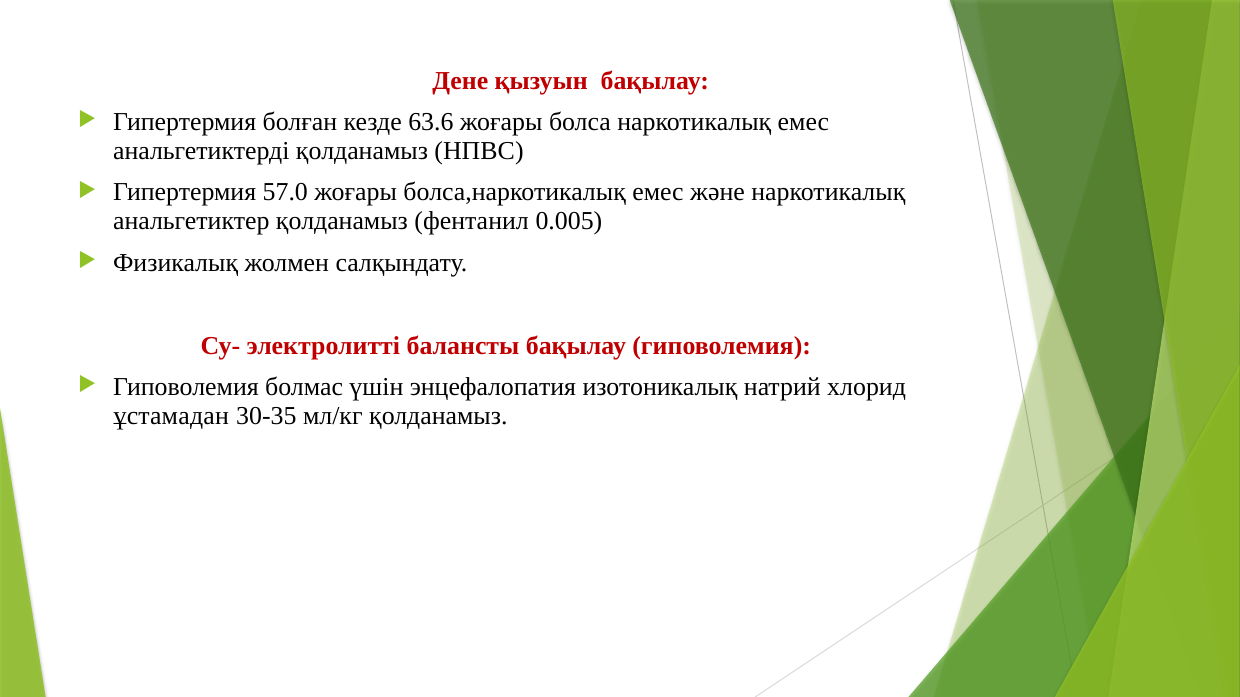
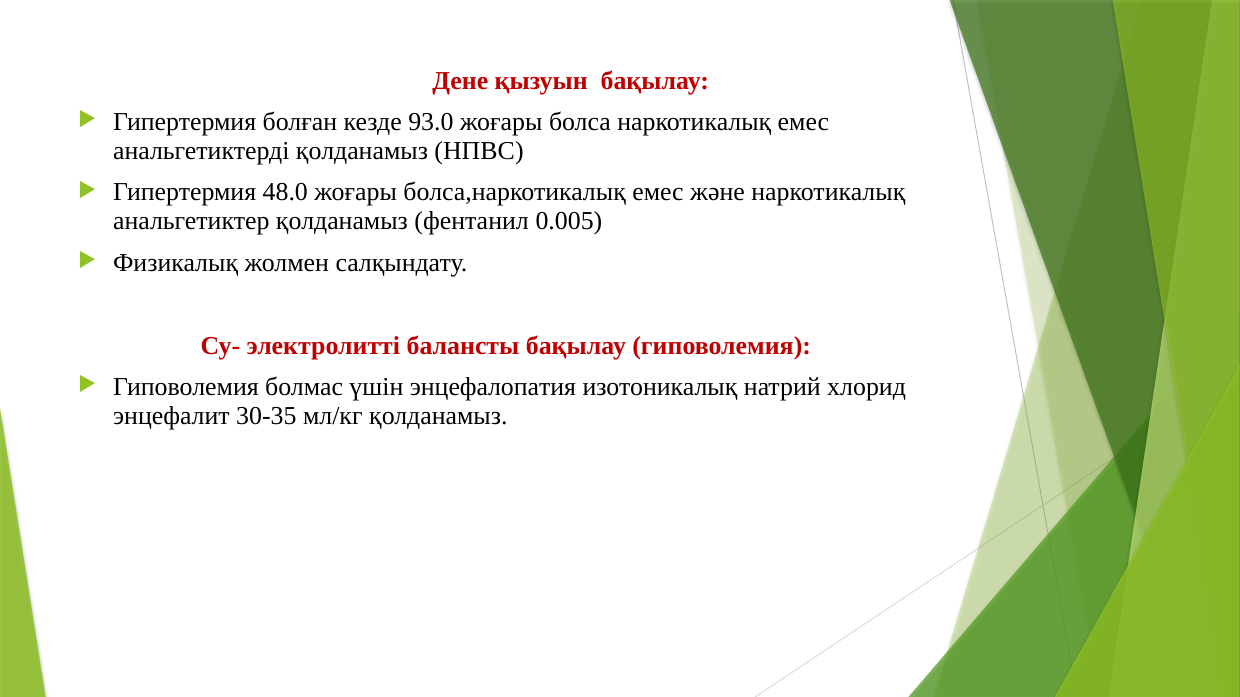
63.6: 63.6 -> 93.0
57.0: 57.0 -> 48.0
ұстамадан: ұстамадан -> энцефалит
